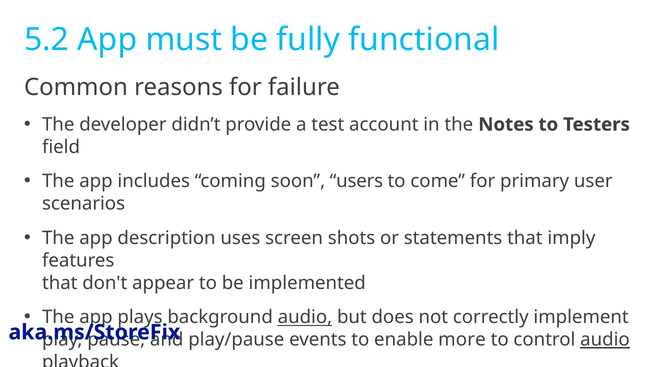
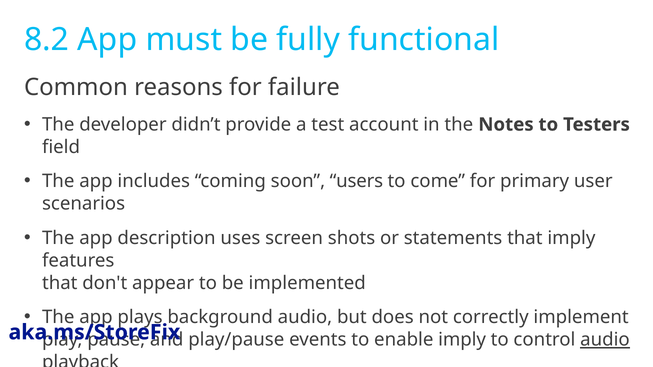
5.2: 5.2 -> 8.2
audio at (305, 318) underline: present -> none
enable more: more -> imply
